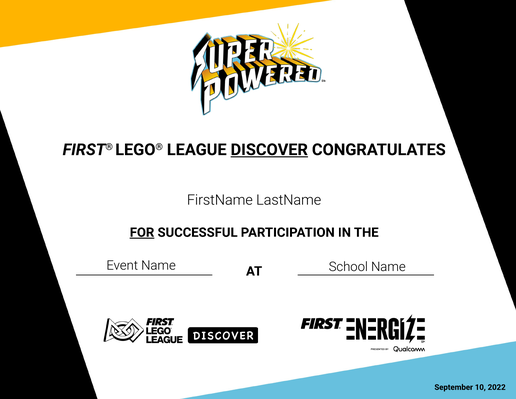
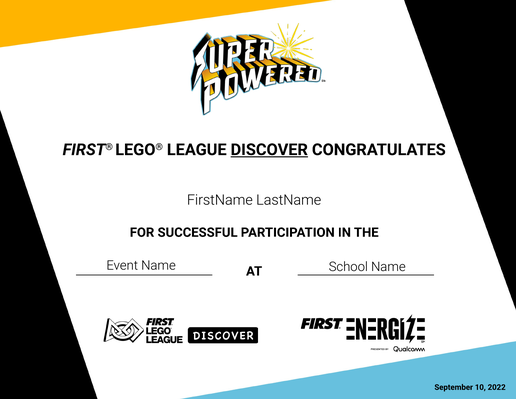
FOR underline: present -> none
